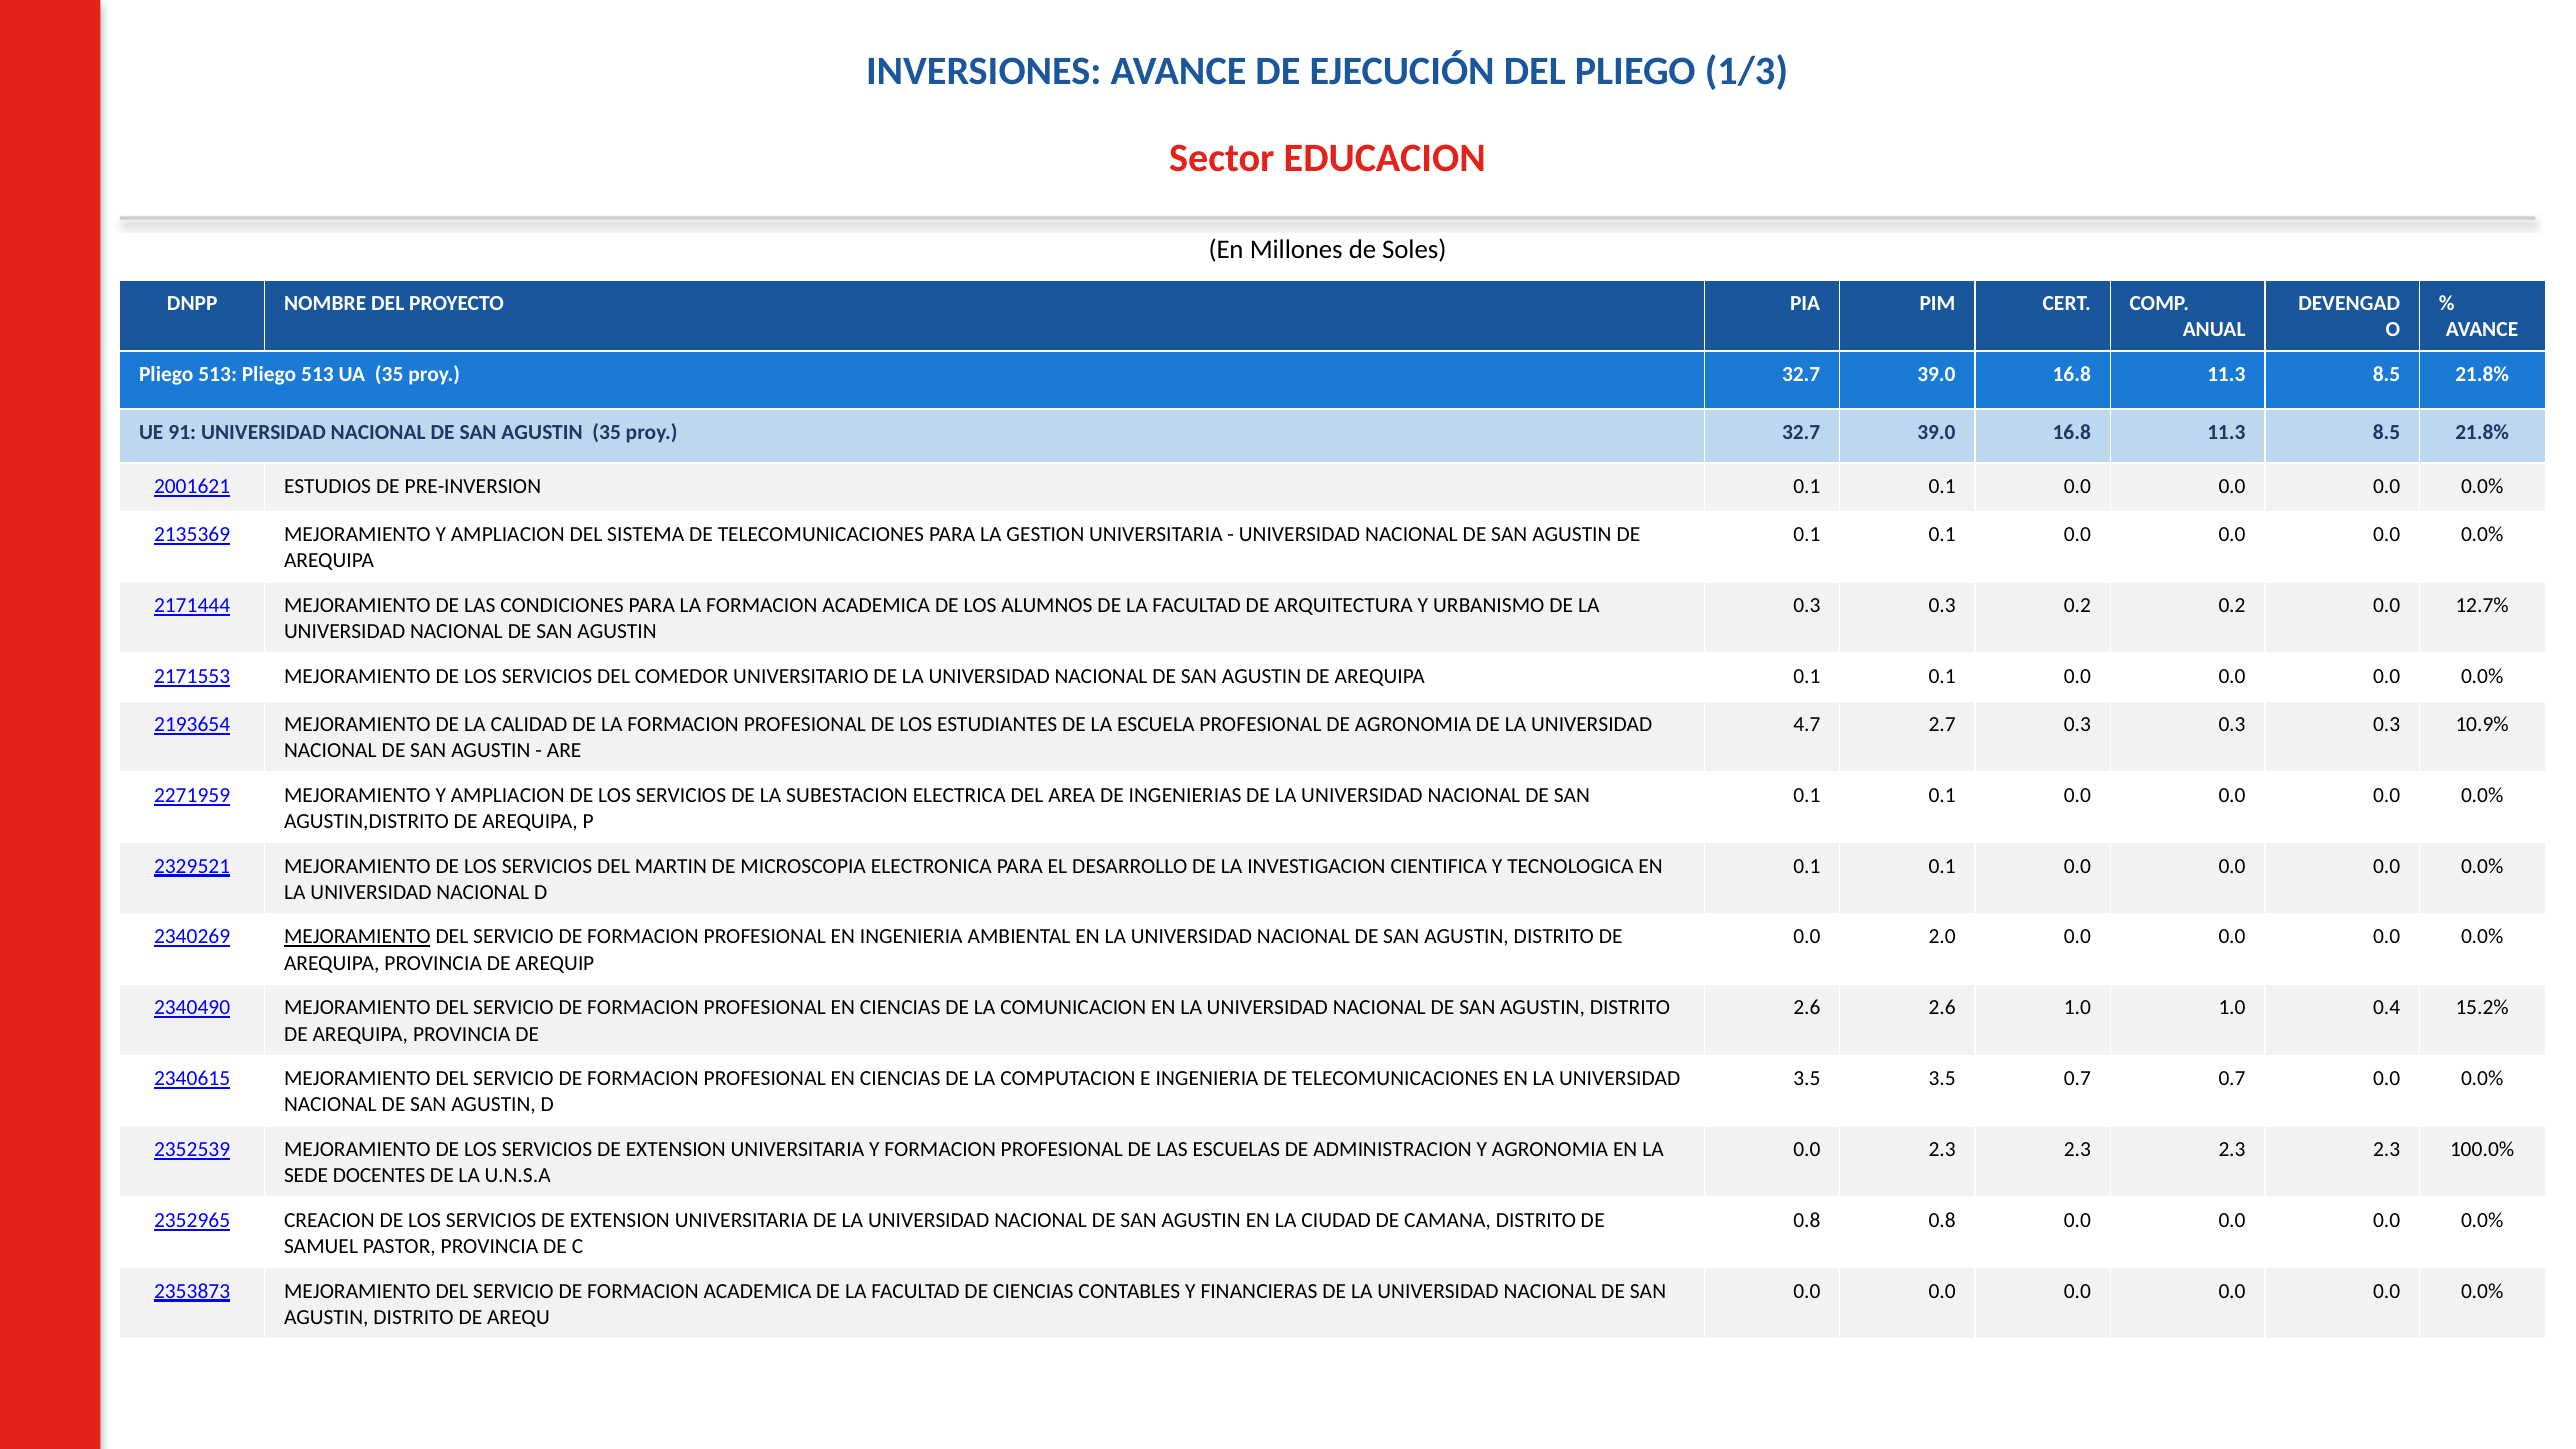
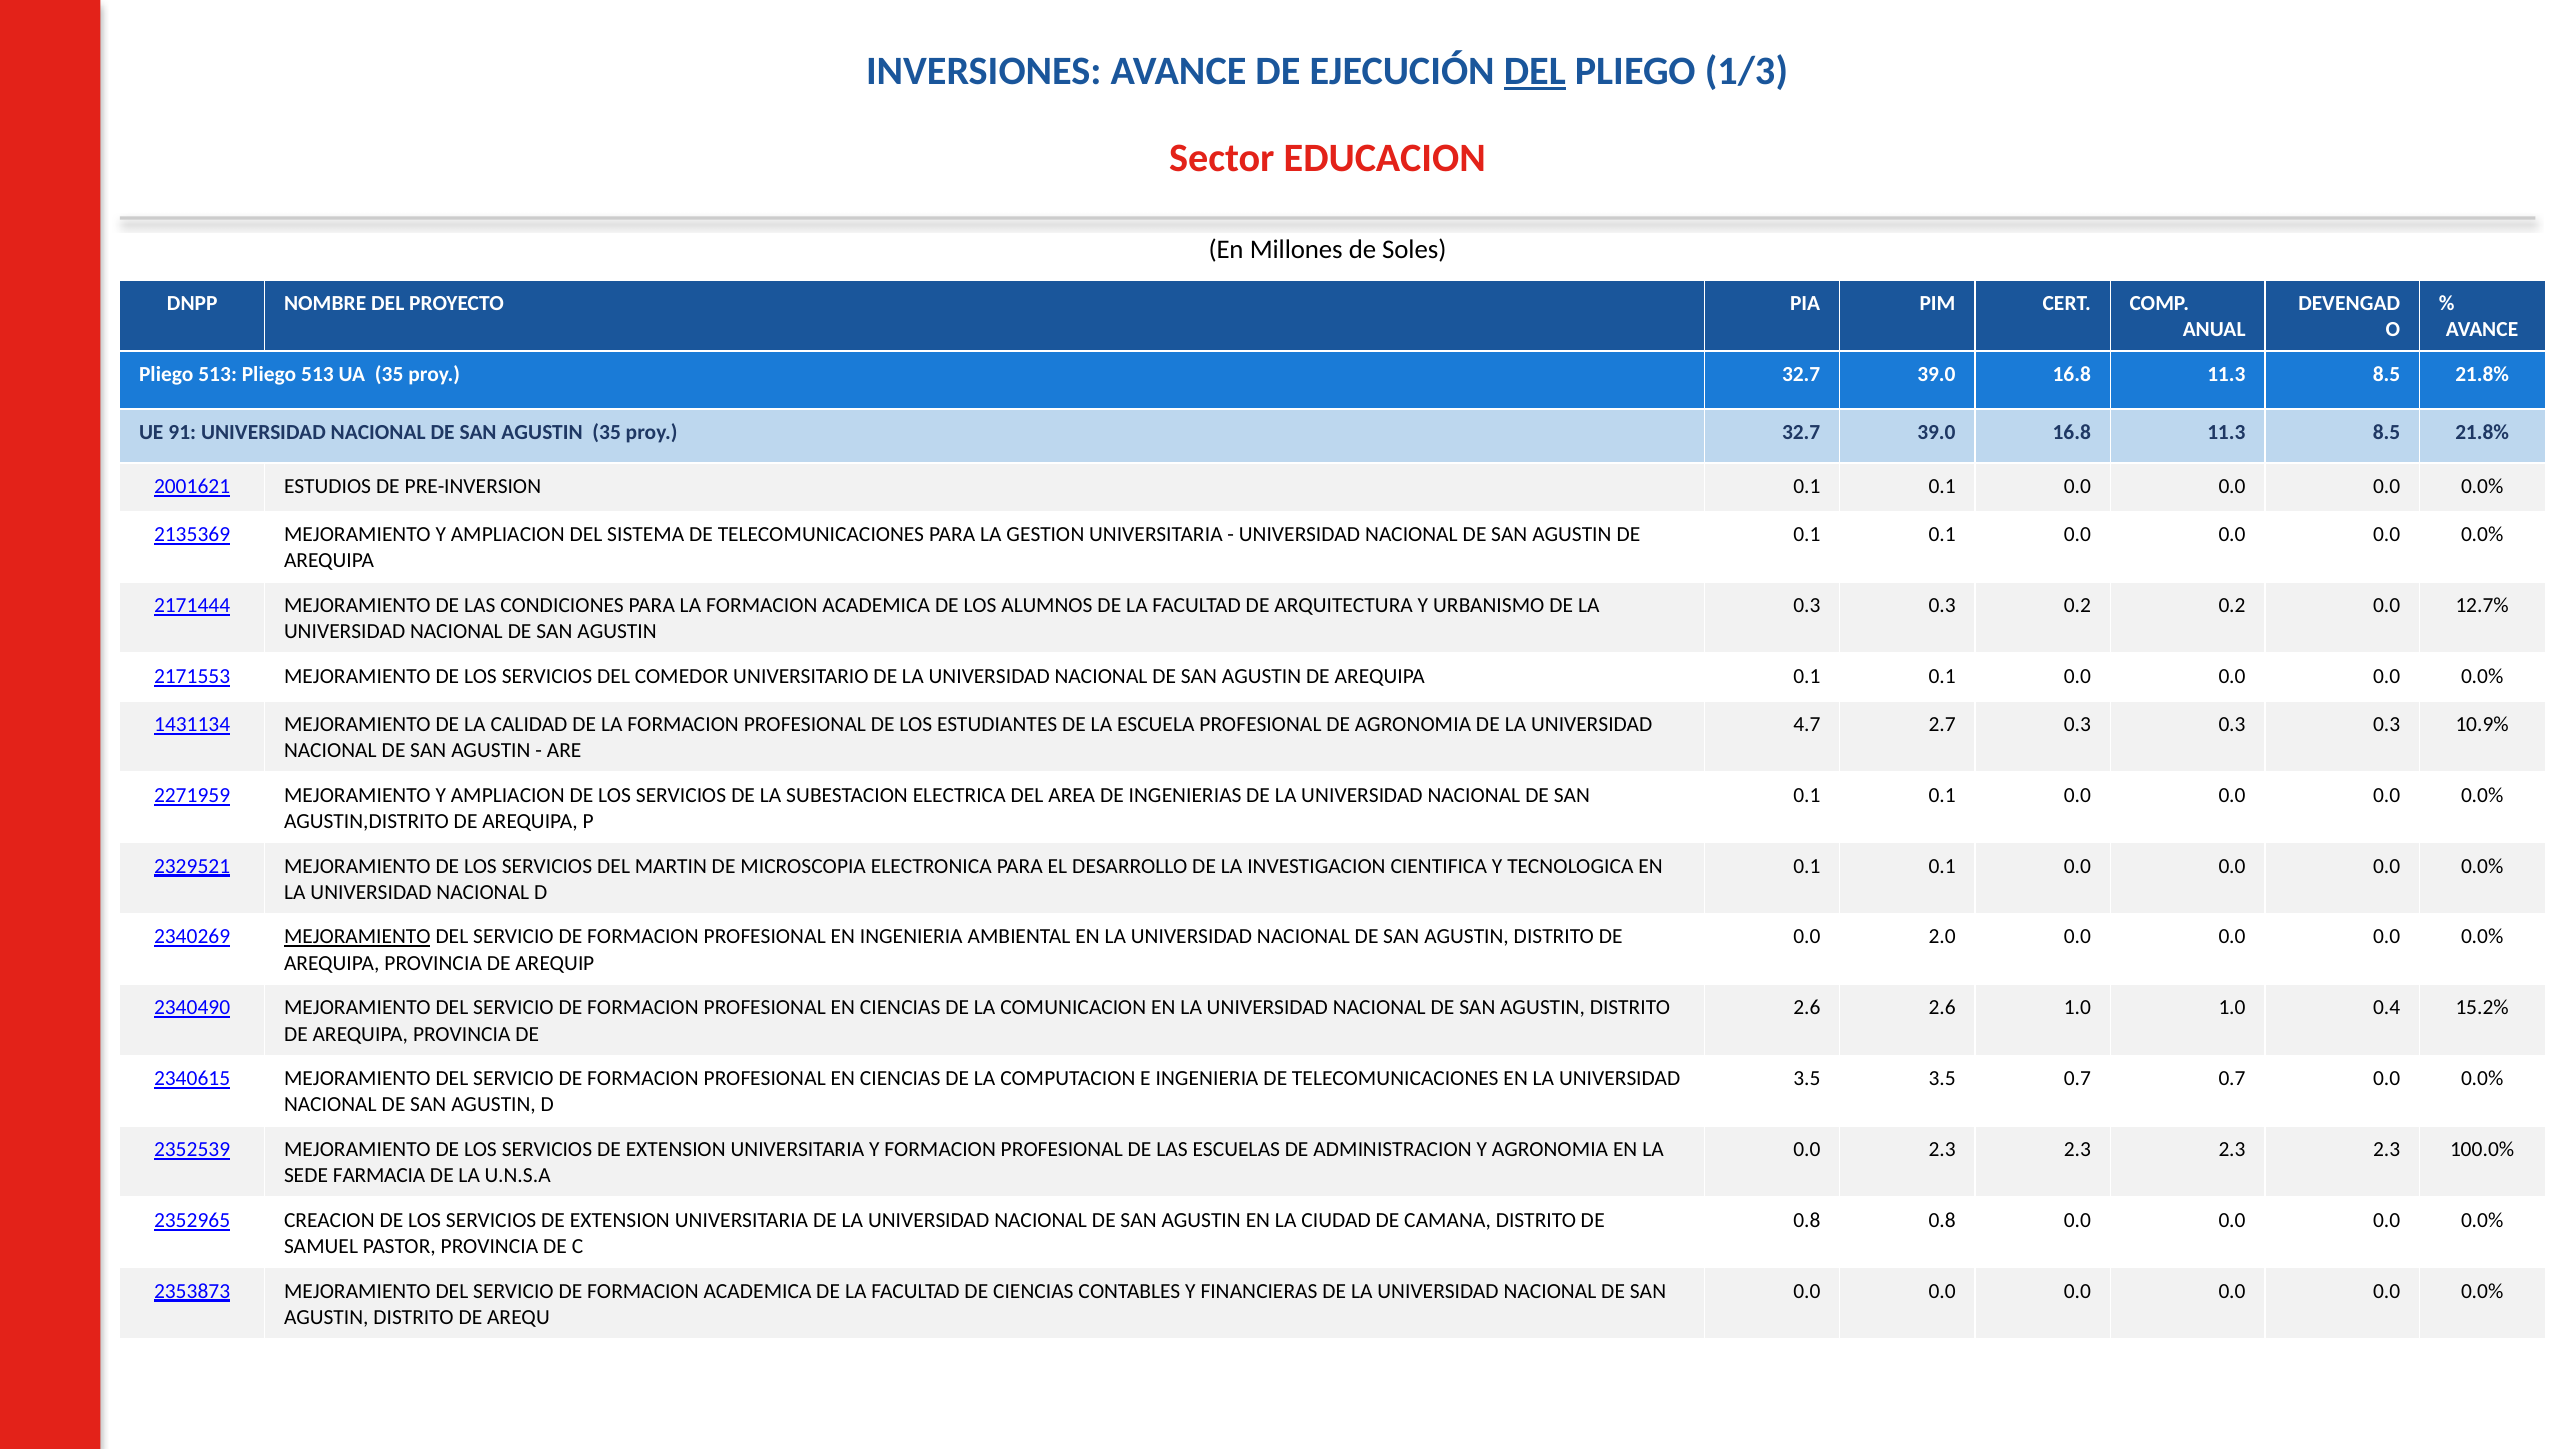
DEL at (1535, 71) underline: none -> present
2193654: 2193654 -> 1431134
DOCENTES: DOCENTES -> FARMACIA
